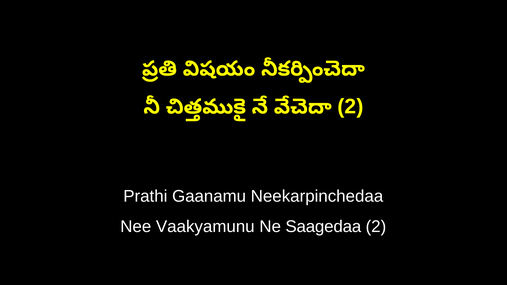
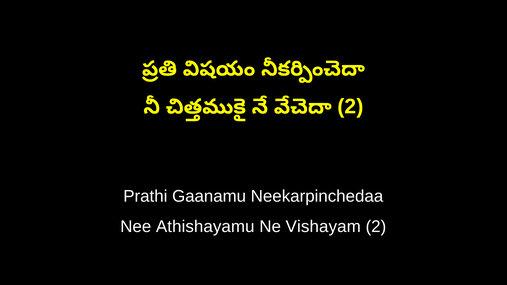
Vaakyamunu: Vaakyamunu -> Athishayamu
Saagedaa: Saagedaa -> Vishayam
